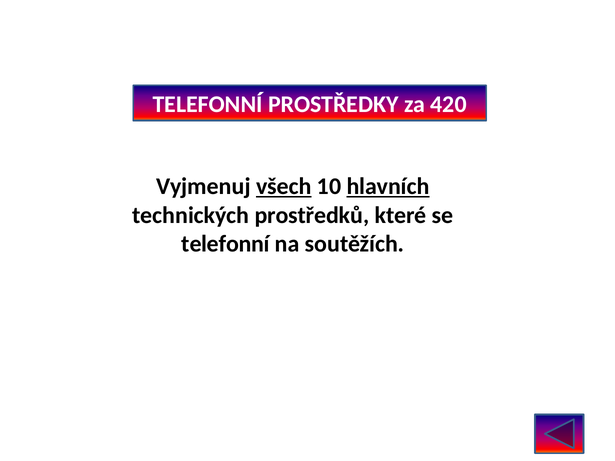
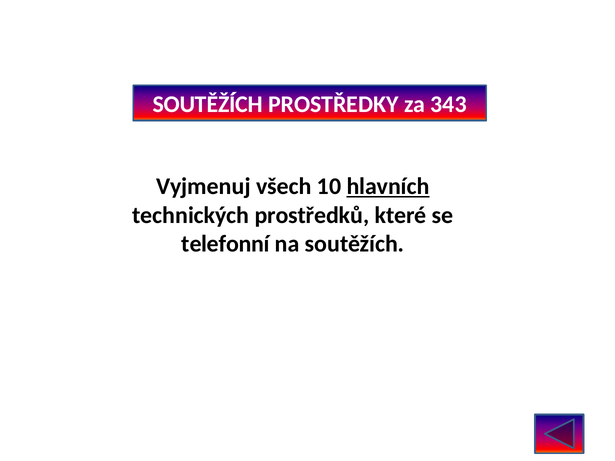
TELEFONNÍ at (208, 105): TELEFONNÍ -> SOUTĚŽÍCH
420: 420 -> 343
všech underline: present -> none
